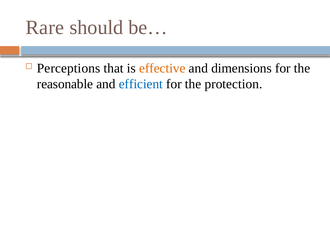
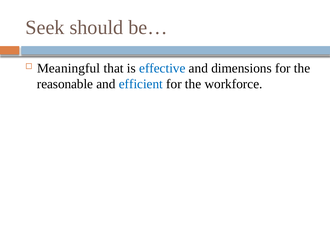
Rare: Rare -> Seek
Perceptions: Perceptions -> Meaningful
effective colour: orange -> blue
protection: protection -> workforce
